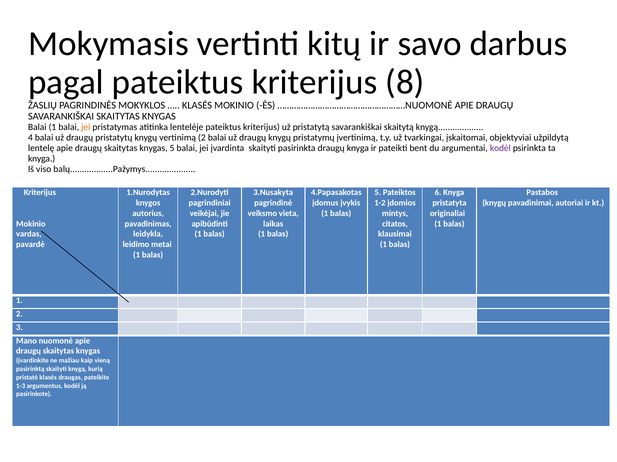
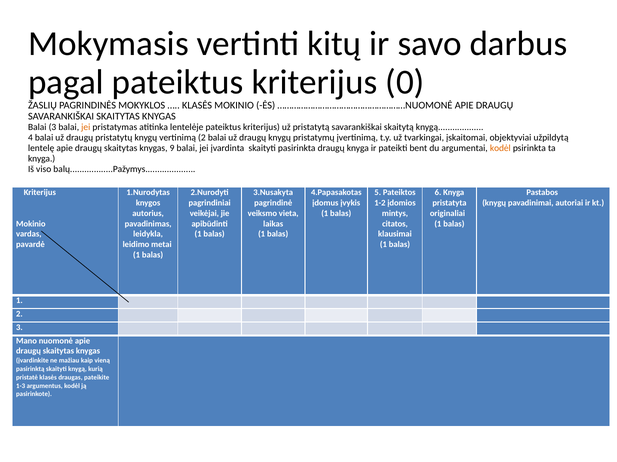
8: 8 -> 0
Balai 1: 1 -> 3
knygas 5: 5 -> 9
kodėl at (500, 148) colour: purple -> orange
